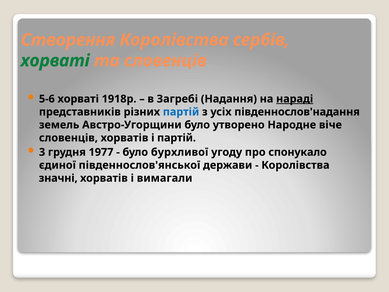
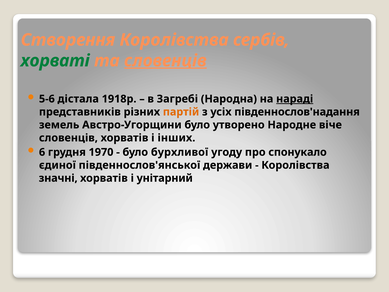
словенців at (165, 61) underline: none -> present
5-6 хорваті: хорваті -> дістала
Надання: Надання -> Народна
партій at (181, 112) colour: blue -> orange
і партій: партій -> інших
3: 3 -> 6
1977: 1977 -> 1970
вимагали: вимагали -> унітарний
